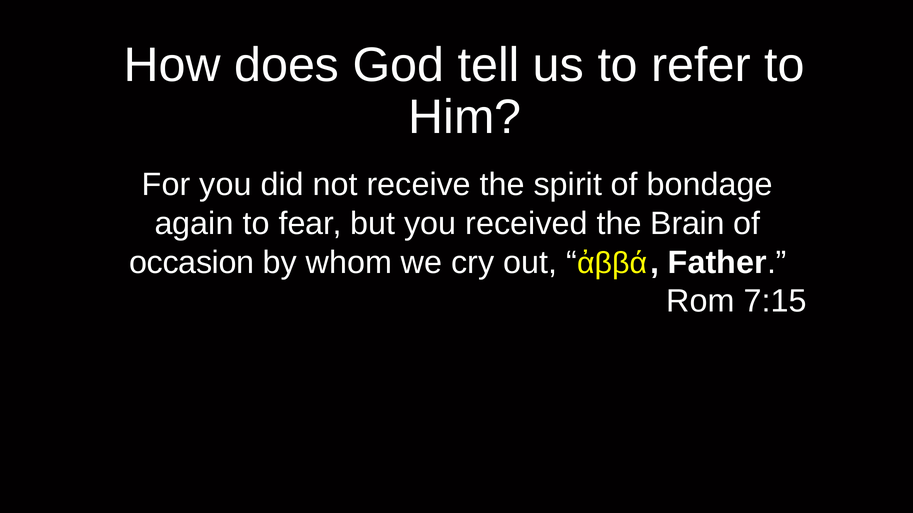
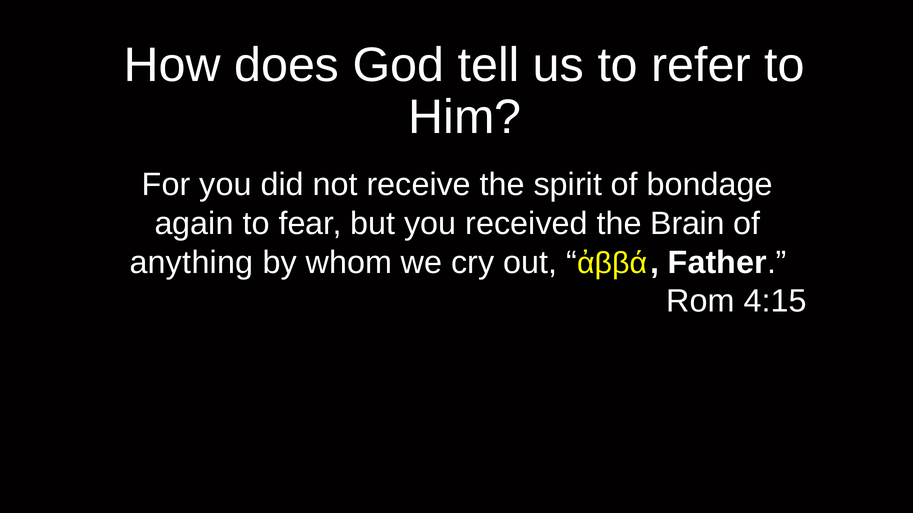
occasion: occasion -> anything
7:15: 7:15 -> 4:15
